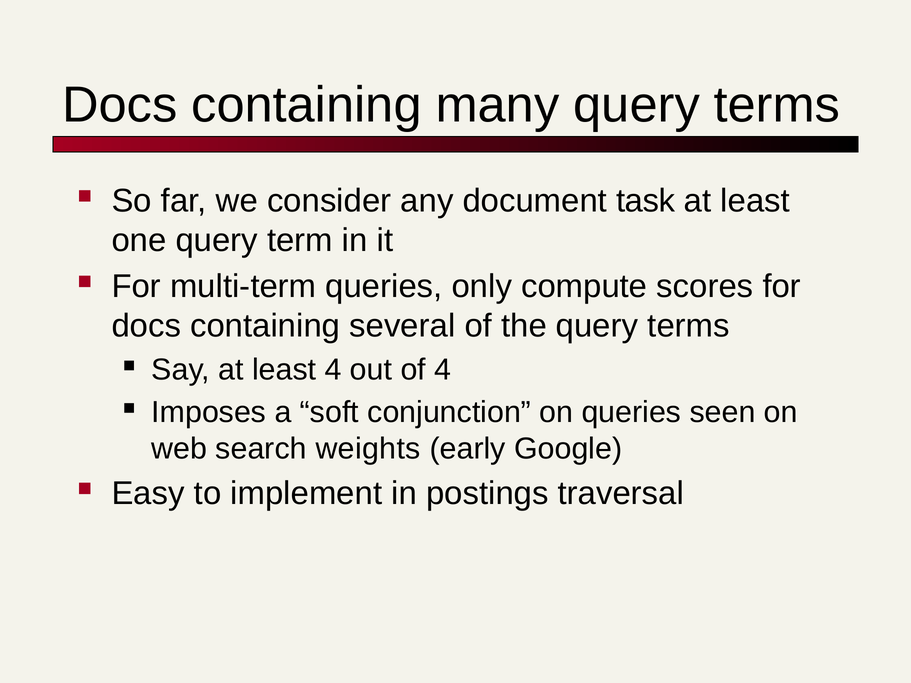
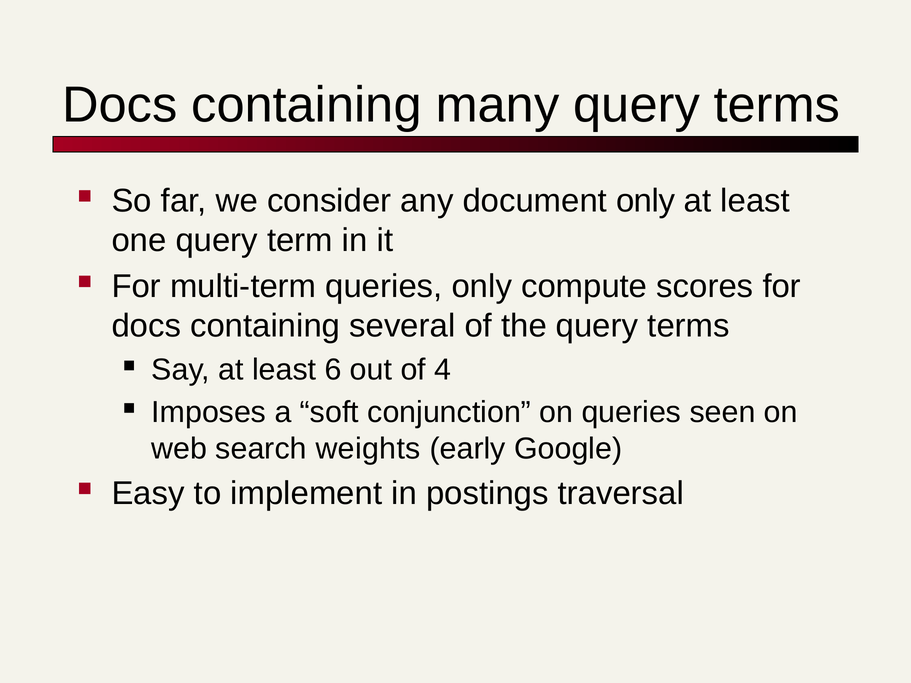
document task: task -> only
least 4: 4 -> 6
